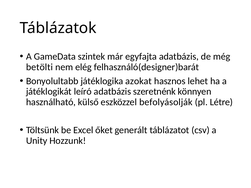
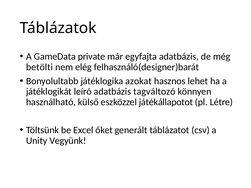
szintek: szintek -> private
szeretnénk: szeretnénk -> tagváltozó
befolyásolják: befolyásolják -> játékállapotot
Hozzunk: Hozzunk -> Vegyünk
